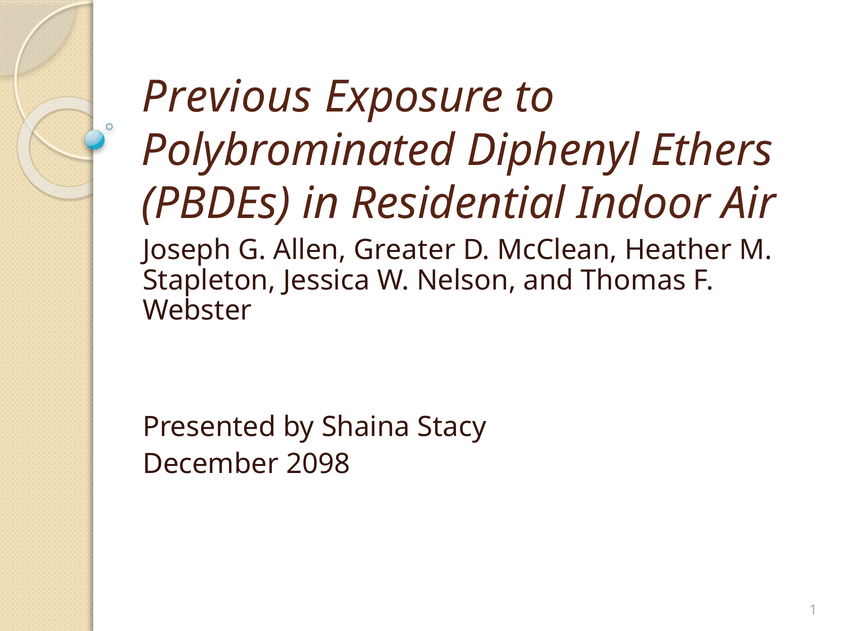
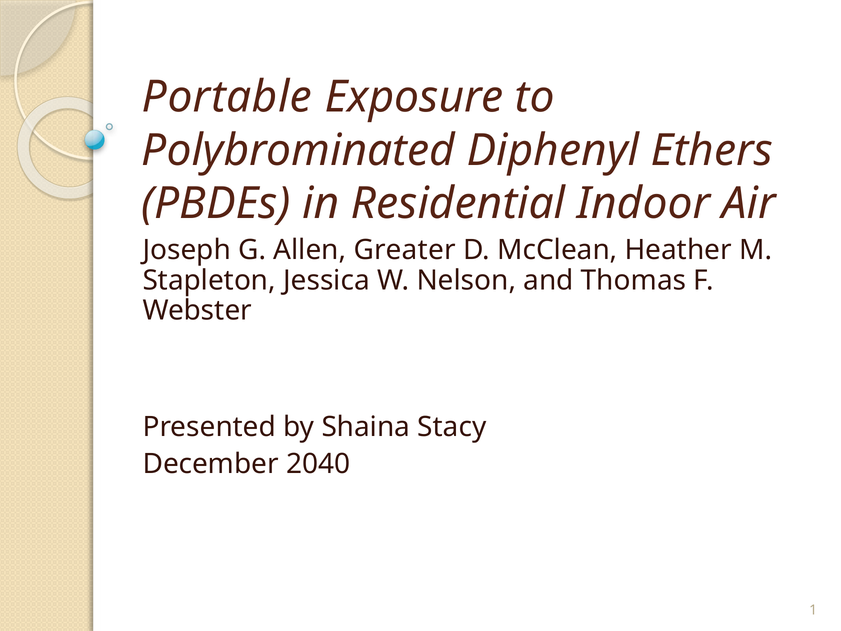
Previous: Previous -> Portable
2098: 2098 -> 2040
